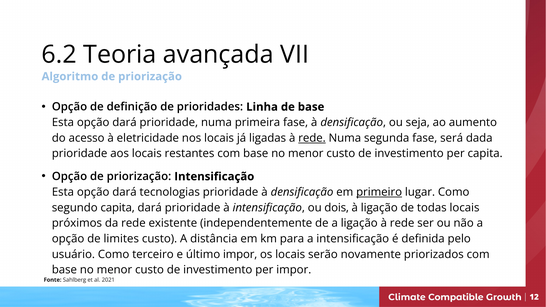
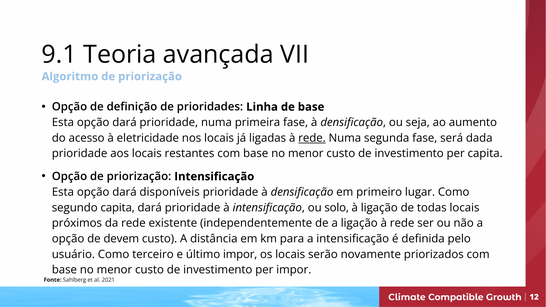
6.2: 6.2 -> 9.1
tecnologias: tecnologias -> disponíveis
primeiro underline: present -> none
dois: dois -> solo
limites: limites -> devem
